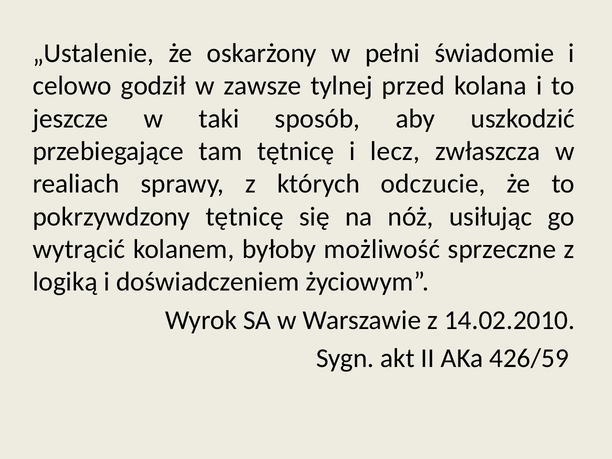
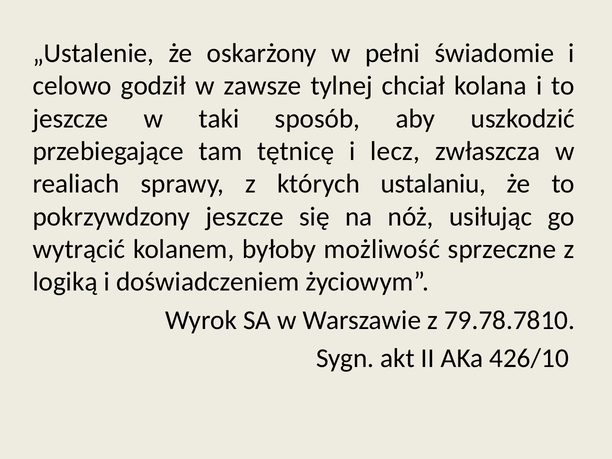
przed: przed -> chciał
odczucie: odczucie -> ustalaniu
pokrzywdzony tętnicę: tętnicę -> jeszcze
14.02.2010: 14.02.2010 -> 79.78.7810
426/59: 426/59 -> 426/10
